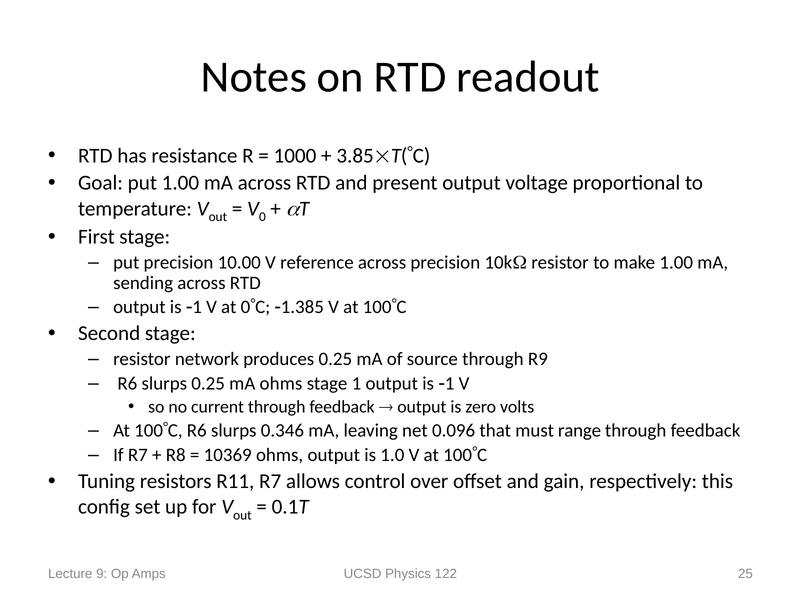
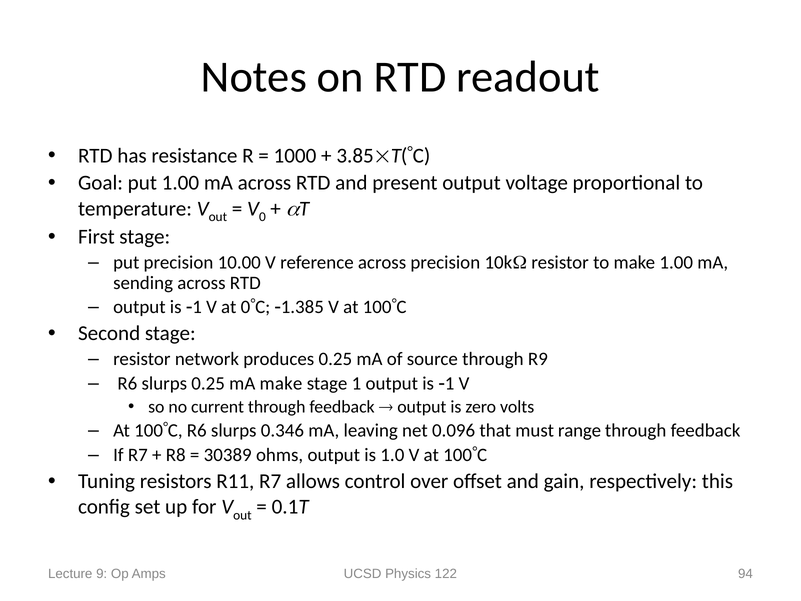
mA ohms: ohms -> make
10369: 10369 -> 30389
25: 25 -> 94
